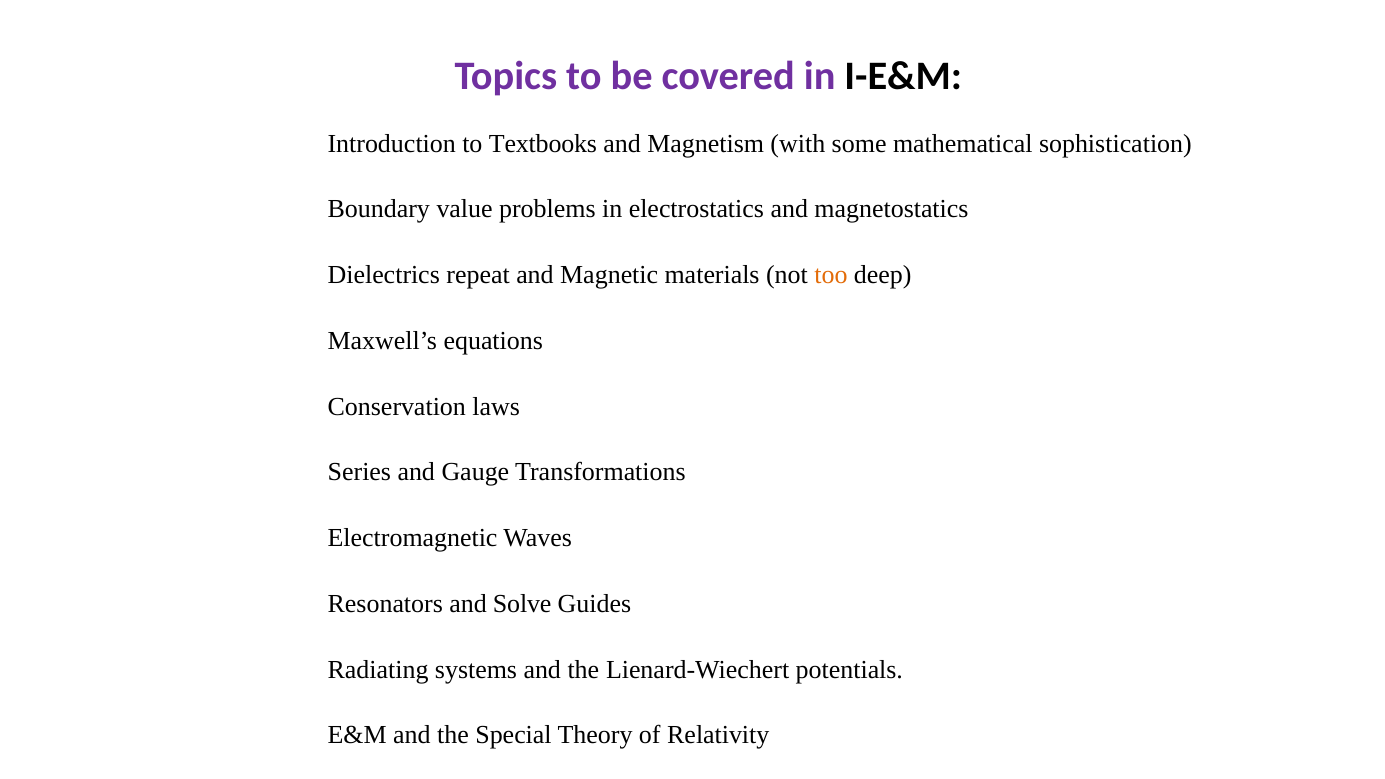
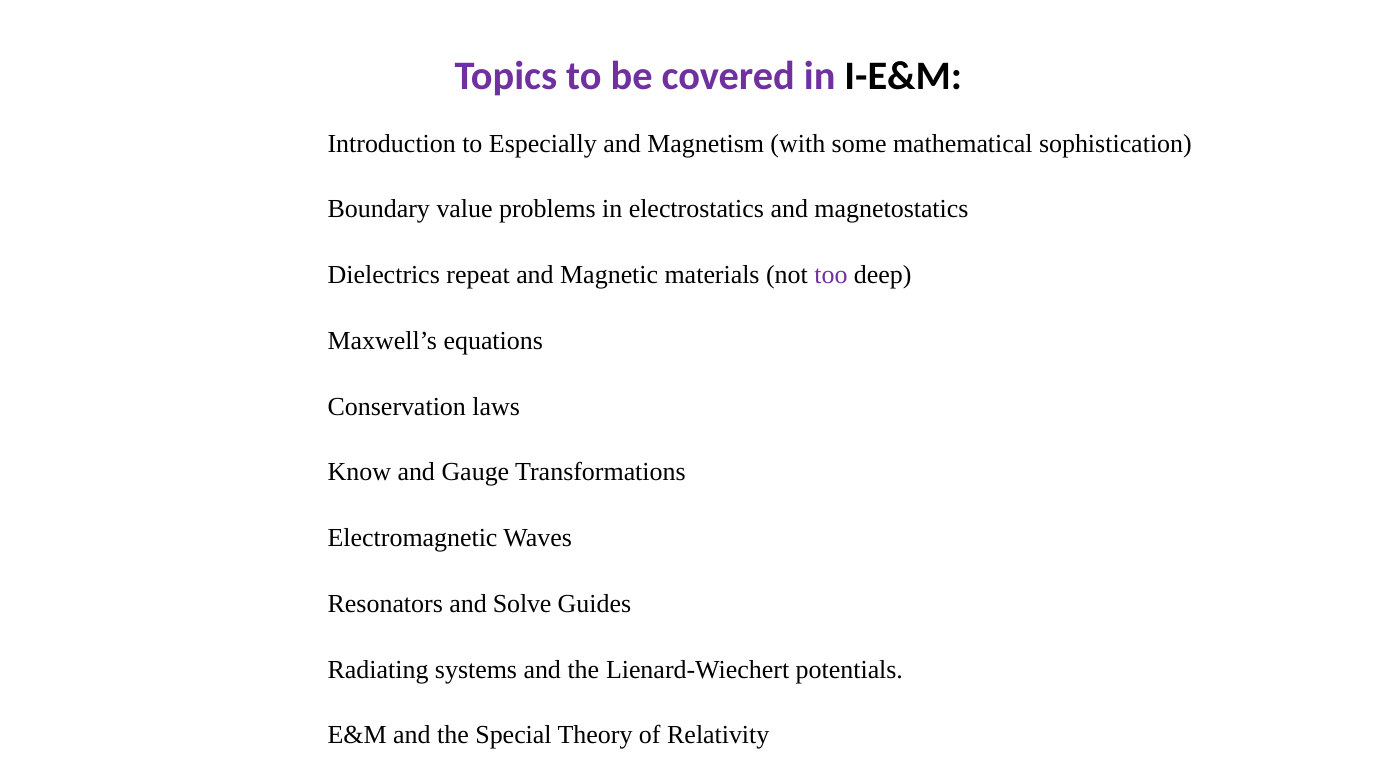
Textbooks: Textbooks -> Especially
too colour: orange -> purple
Series: Series -> Know
